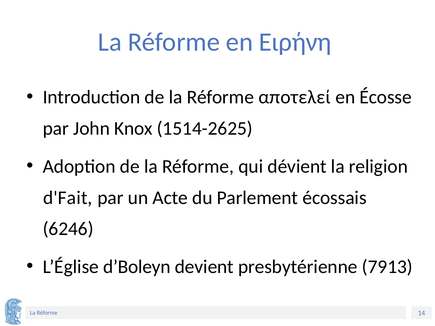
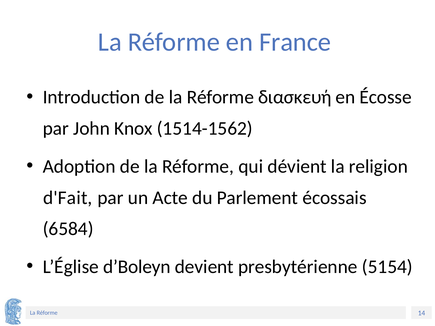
Ειρήνη: Ειρήνη -> France
αποτελεί: αποτελεί -> διασκευή
1514-2625: 1514-2625 -> 1514-1562
6246: 6246 -> 6584
7913: 7913 -> 5154
